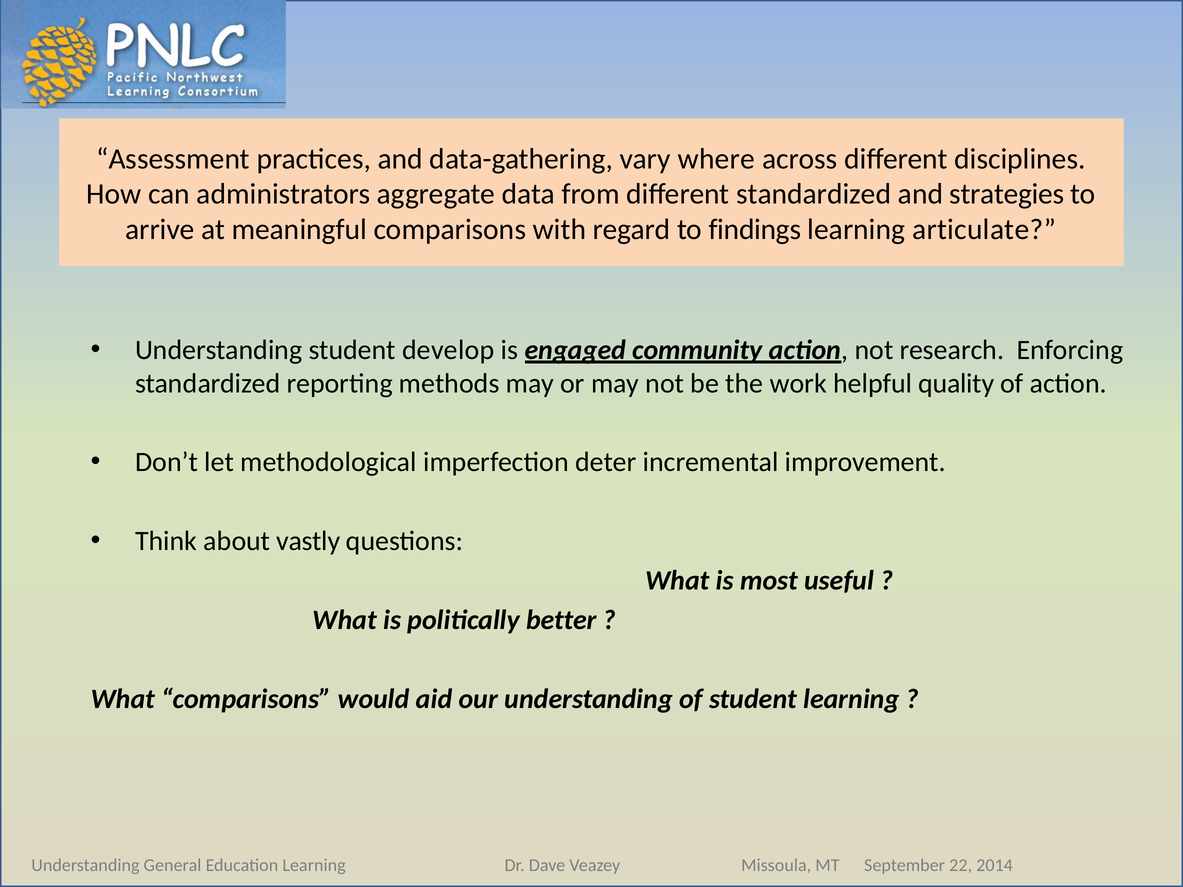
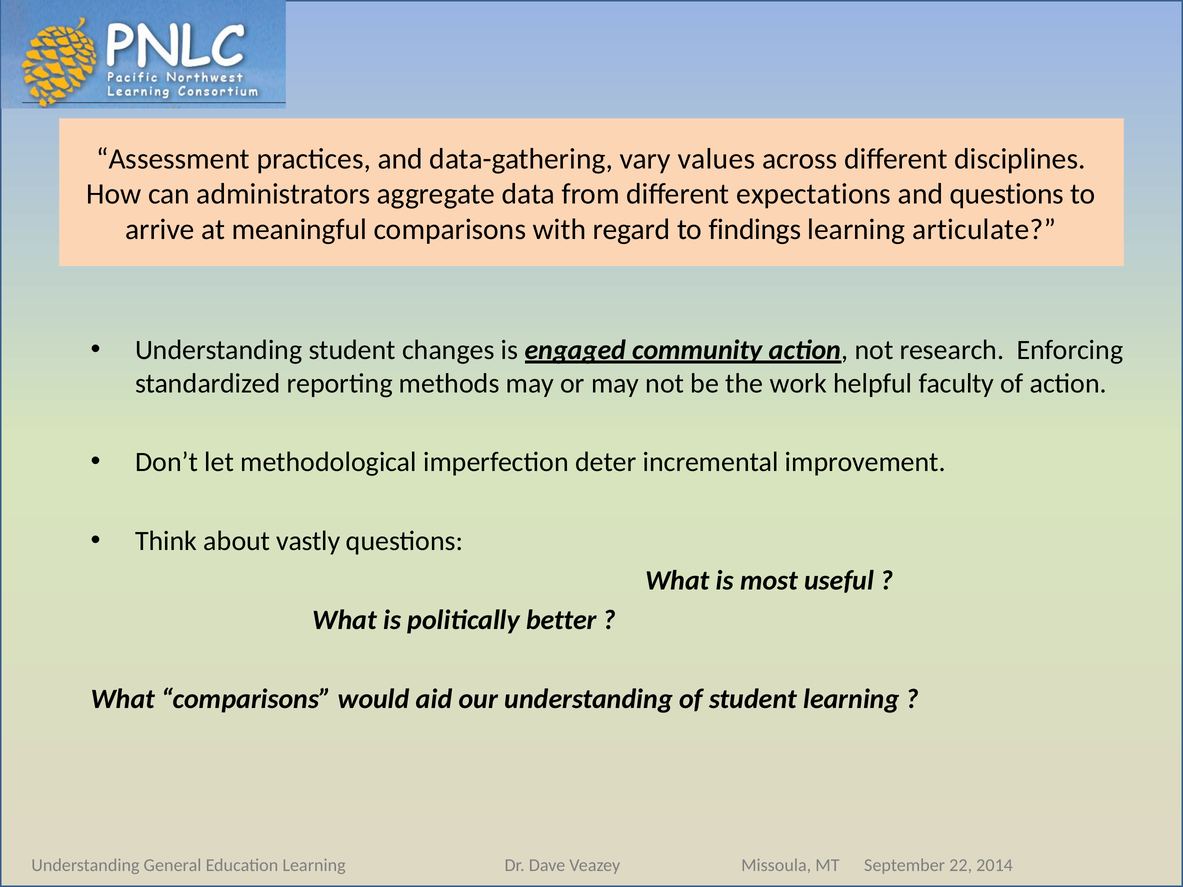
where: where -> values
different standardized: standardized -> expectations
and strategies: strategies -> questions
develop: develop -> changes
quality: quality -> faculty
